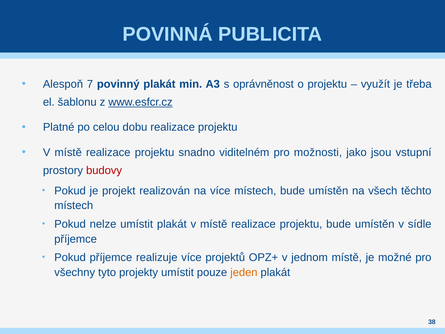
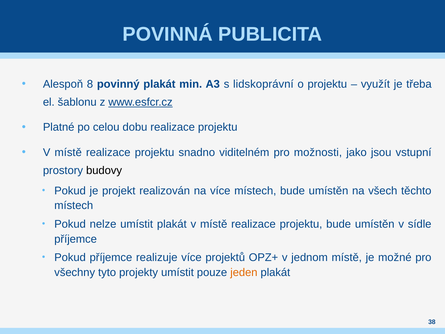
7: 7 -> 8
oprávněnost: oprávněnost -> lidskoprávní
budovy colour: red -> black
